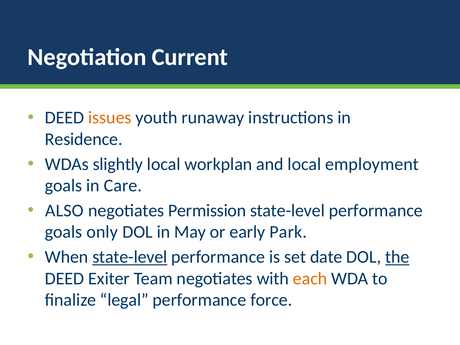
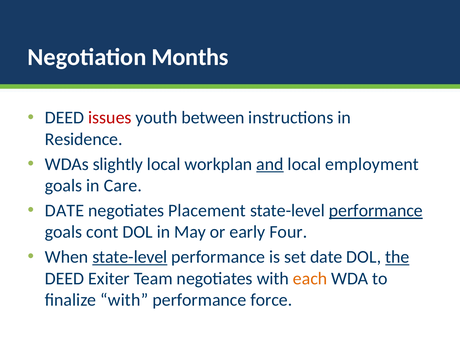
Current: Current -> Months
issues colour: orange -> red
runaway: runaway -> between
and underline: none -> present
ALSO at (64, 211): ALSO -> DATE
Permission: Permission -> Placement
performance at (376, 211) underline: none -> present
only: only -> cont
Park: Park -> Four
finalize legal: legal -> with
